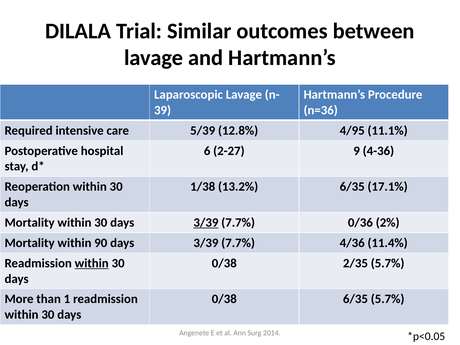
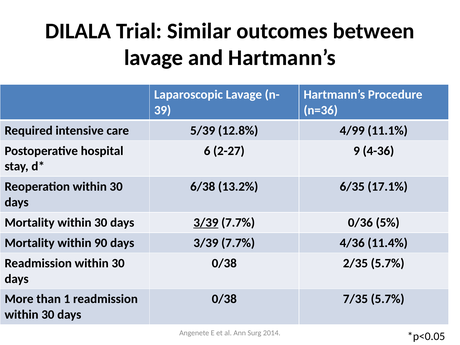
4/95: 4/95 -> 4/99
1/38: 1/38 -> 6/38
2%: 2% -> 5%
within at (92, 263) underline: present -> none
0/38 6/35: 6/35 -> 7/35
